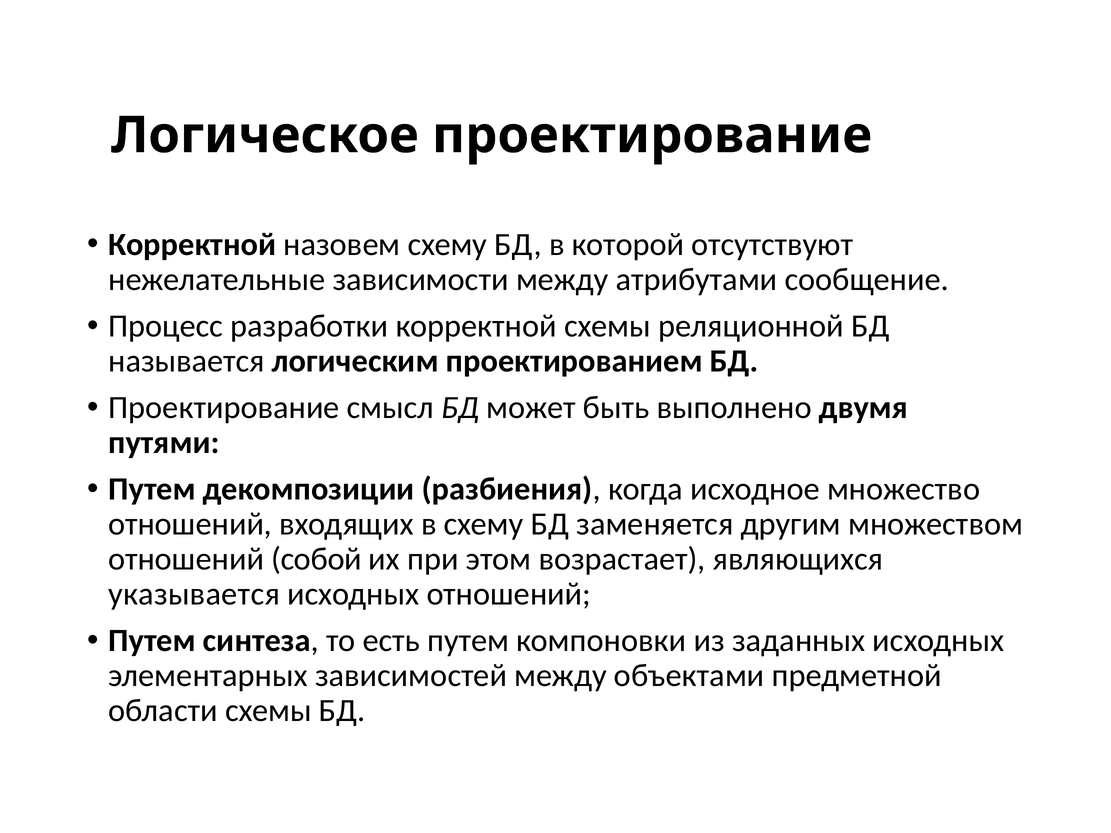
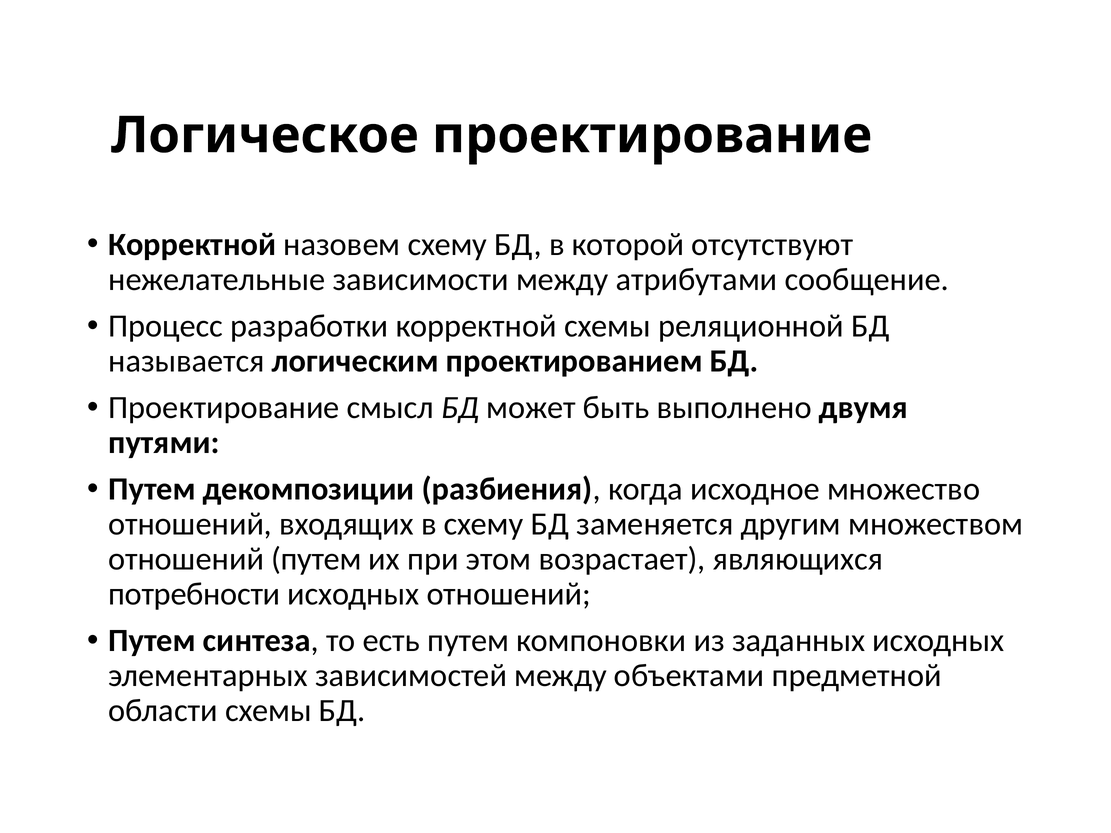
отношений собой: собой -> путем
указывается: указывается -> потребности
